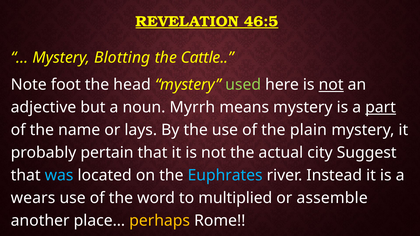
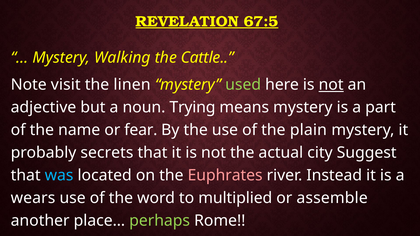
46:5: 46:5 -> 67:5
Blotting: Blotting -> Walking
foot: foot -> visit
head: head -> linen
Myrrh: Myrrh -> Trying
part underline: present -> none
lays: lays -> fear
pertain: pertain -> secrets
Euphrates colour: light blue -> pink
perhaps colour: yellow -> light green
